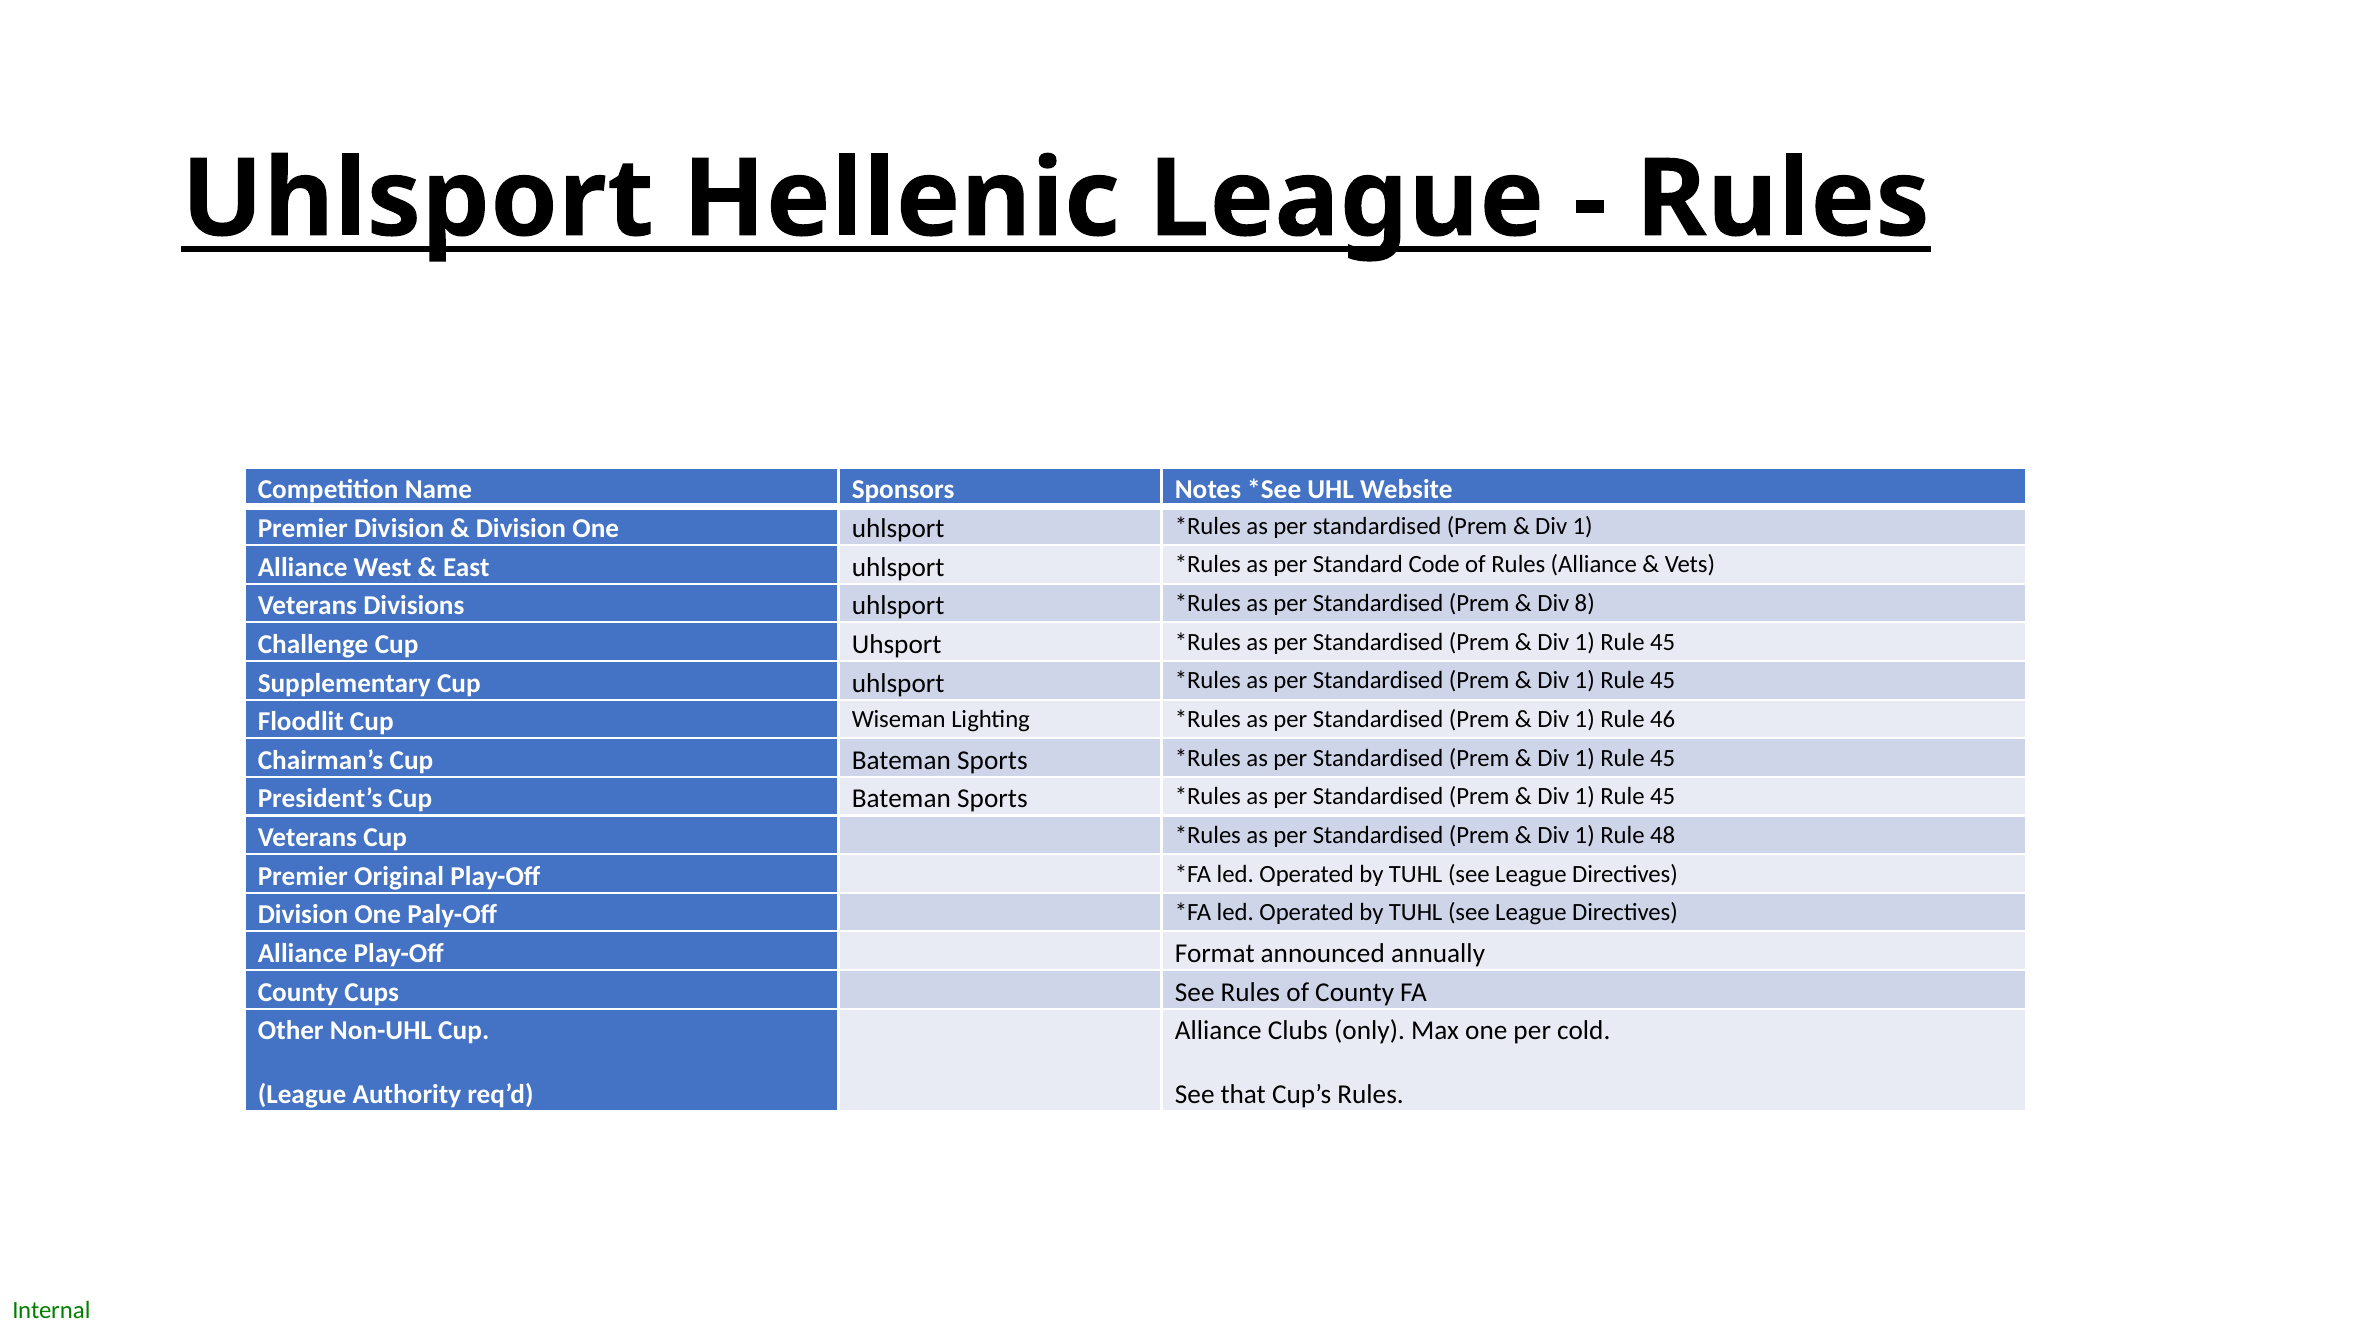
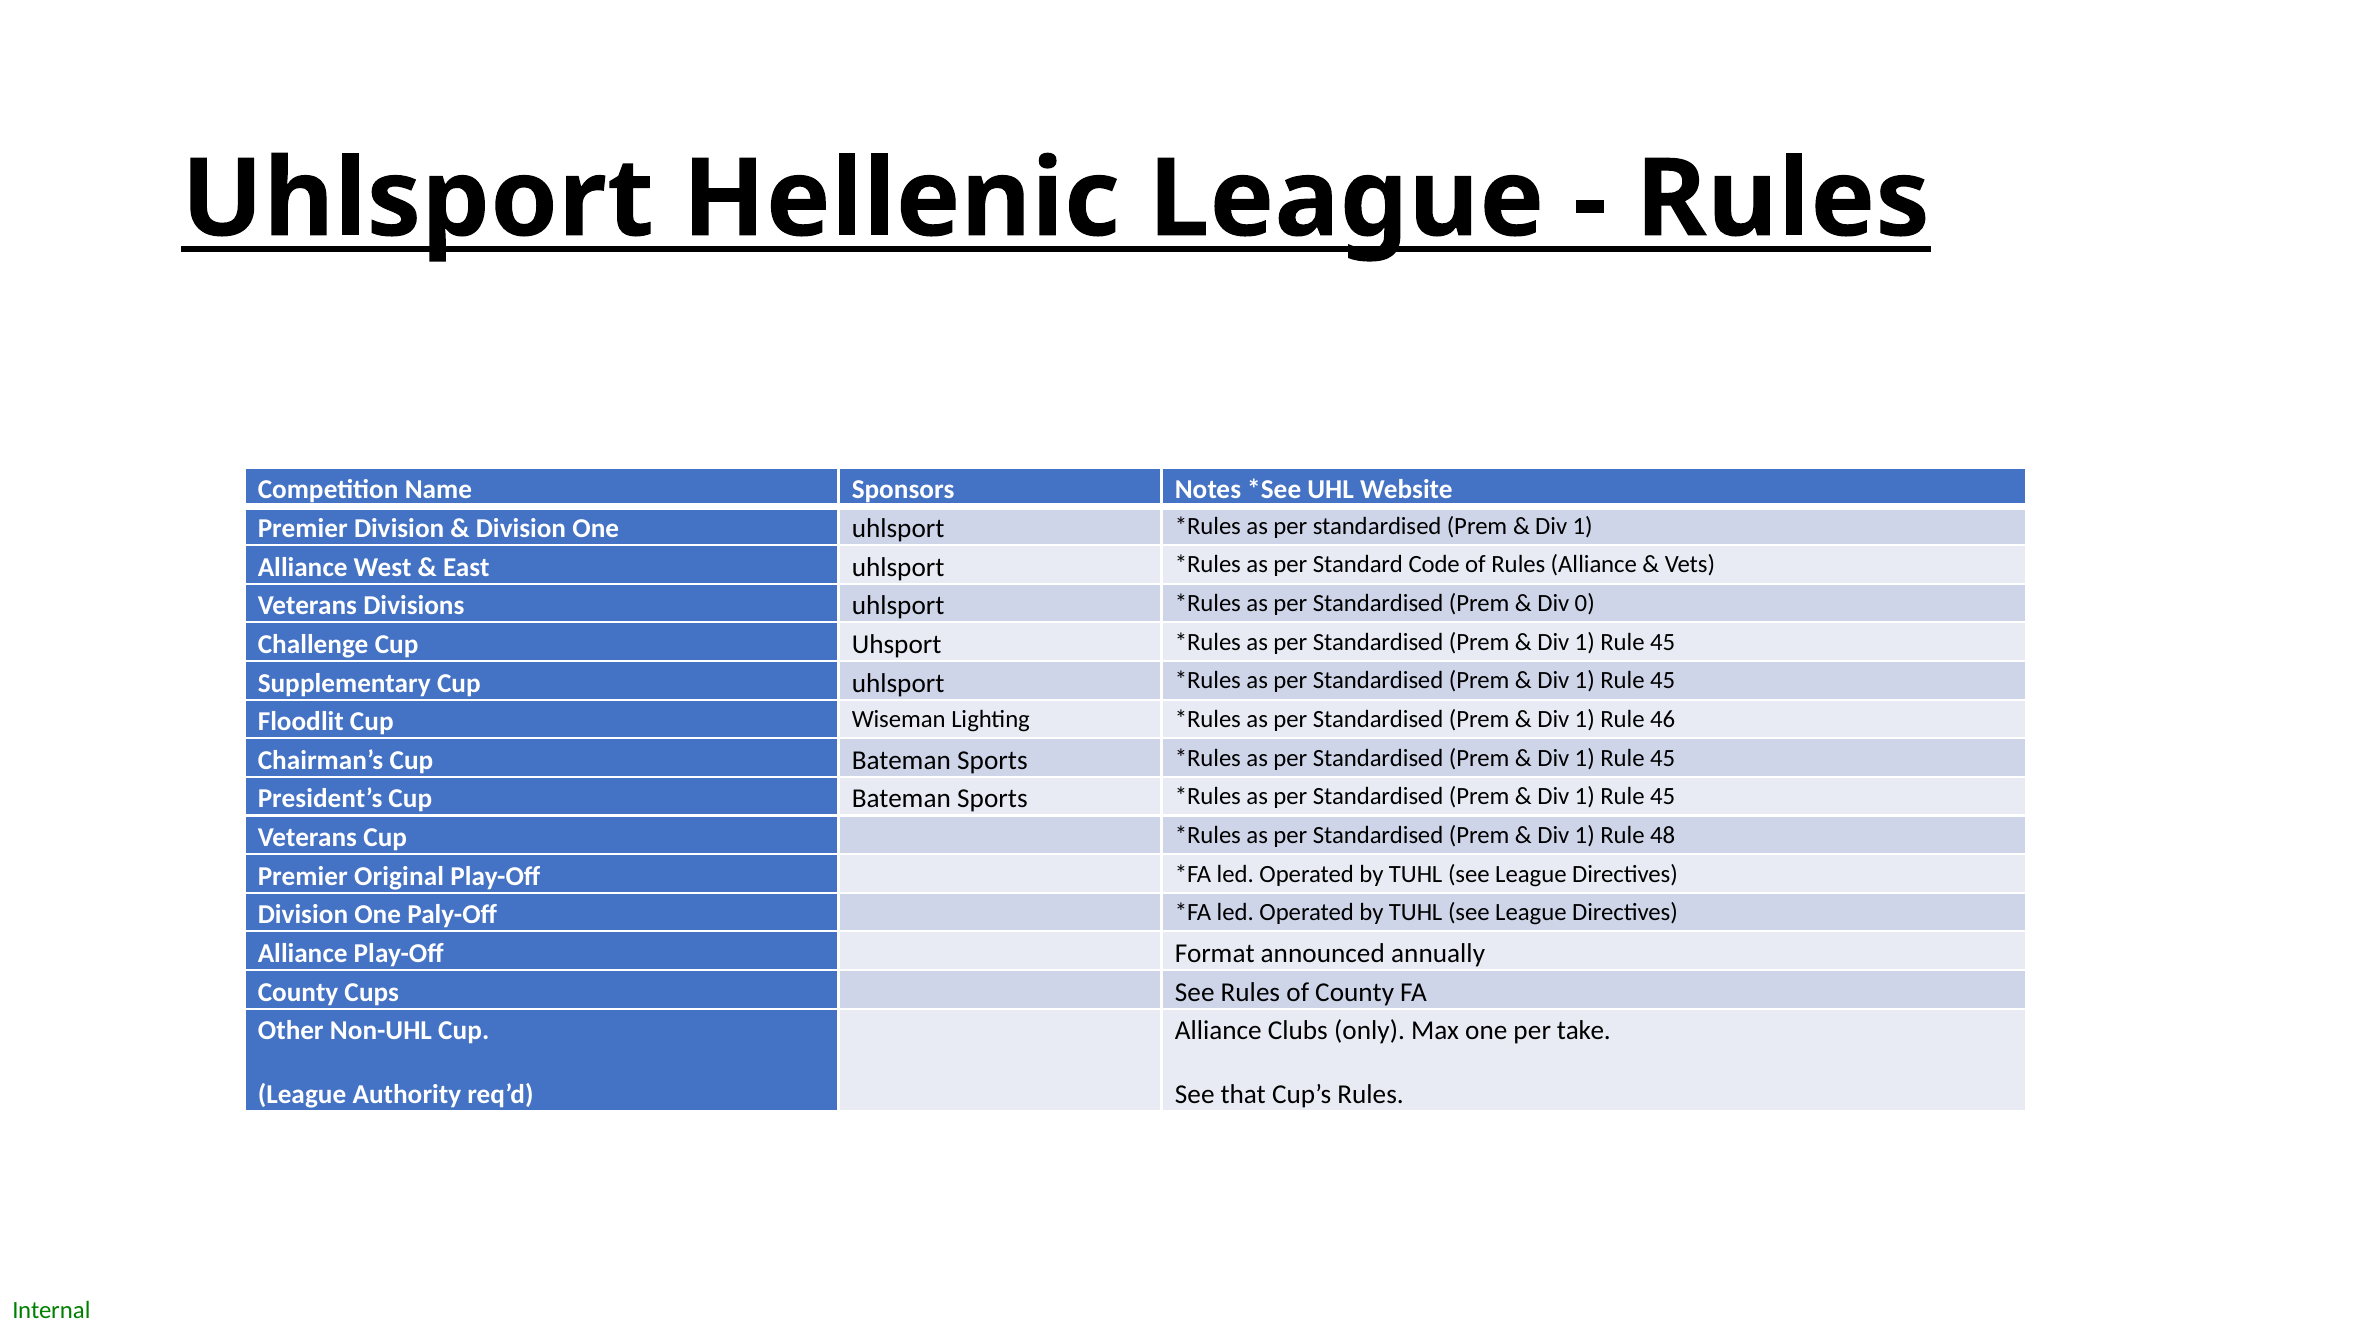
8: 8 -> 0
cold: cold -> take
